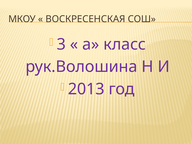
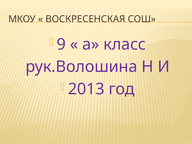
3: 3 -> 9
